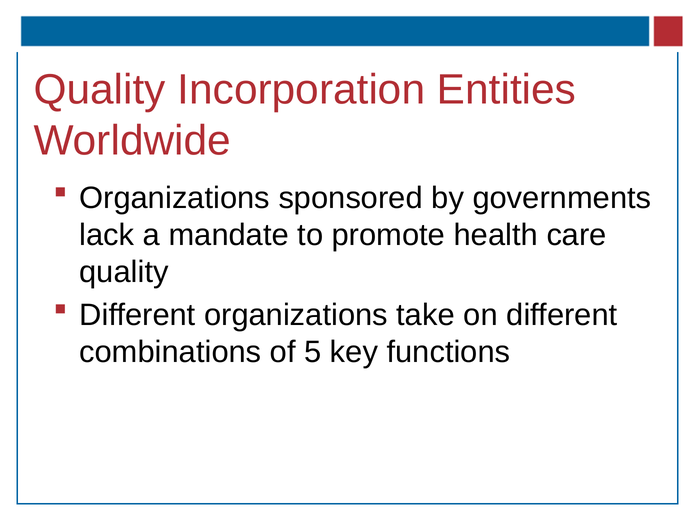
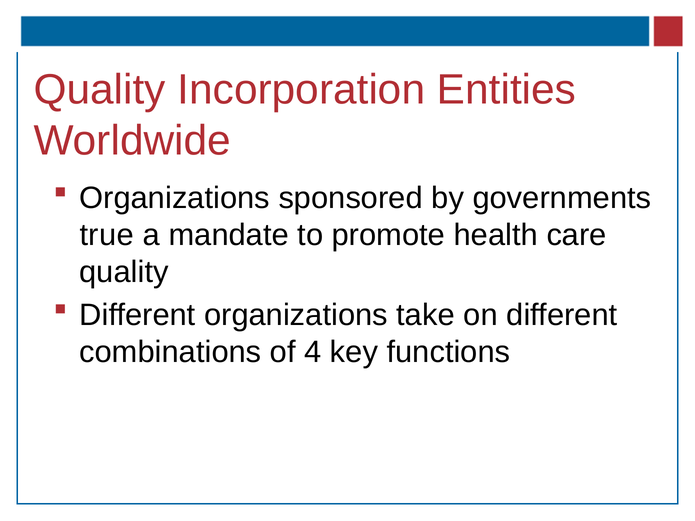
lack: lack -> true
5: 5 -> 4
